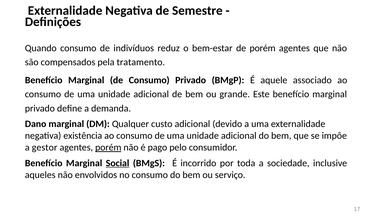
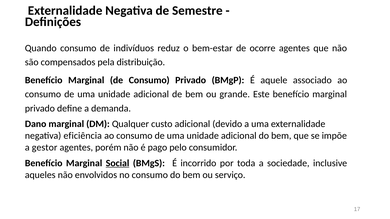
de porém: porém -> ocorre
tratamento: tratamento -> distribuição
existência: existência -> eficiência
porém at (108, 148) underline: present -> none
